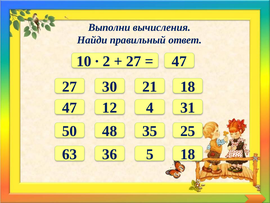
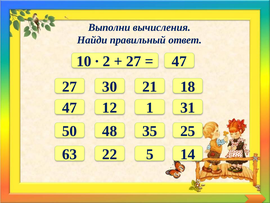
4: 4 -> 1
36: 36 -> 22
5 18: 18 -> 14
